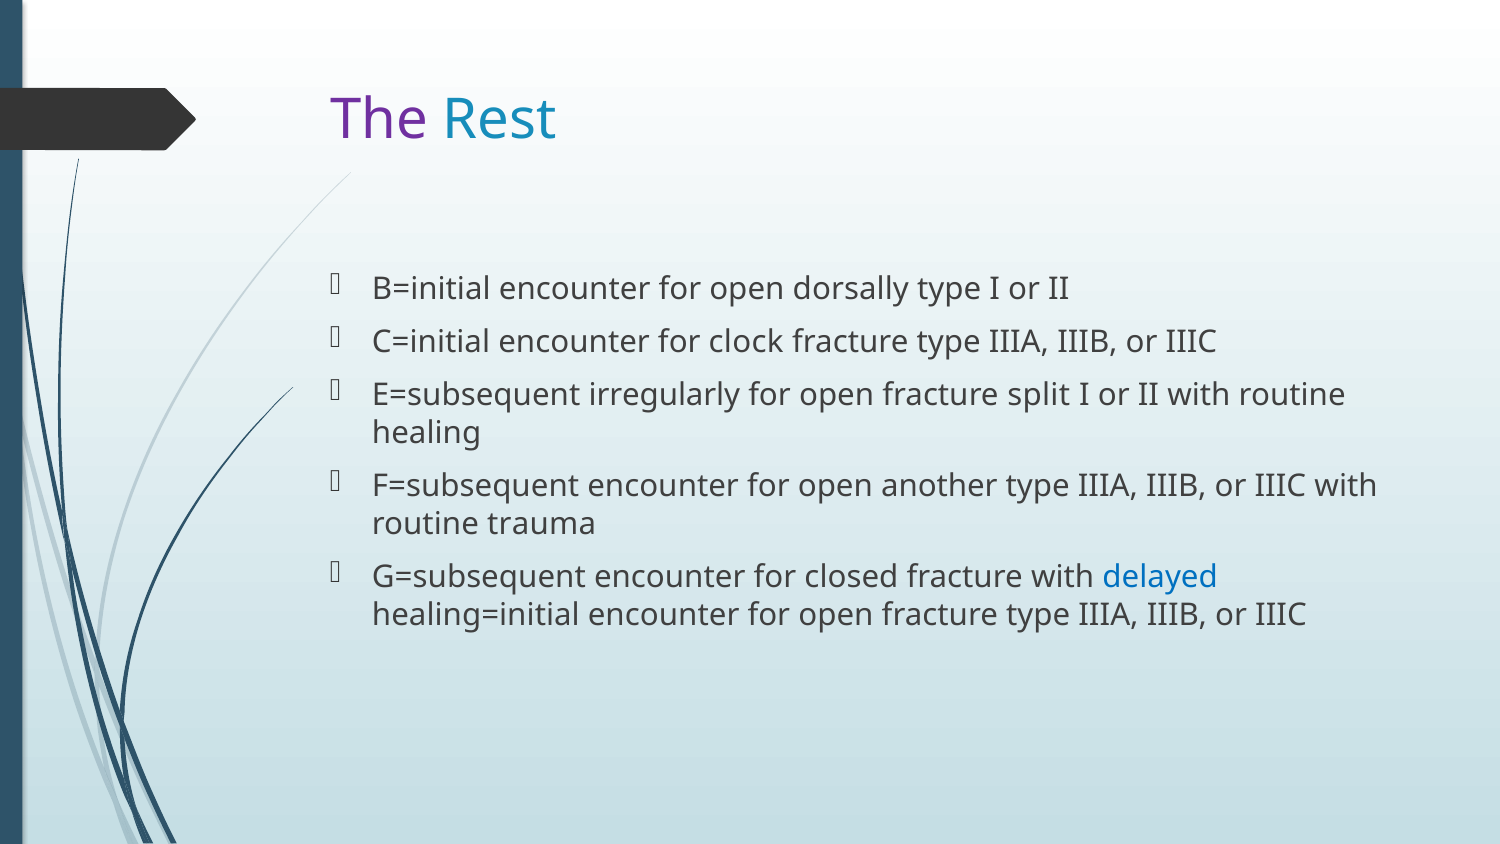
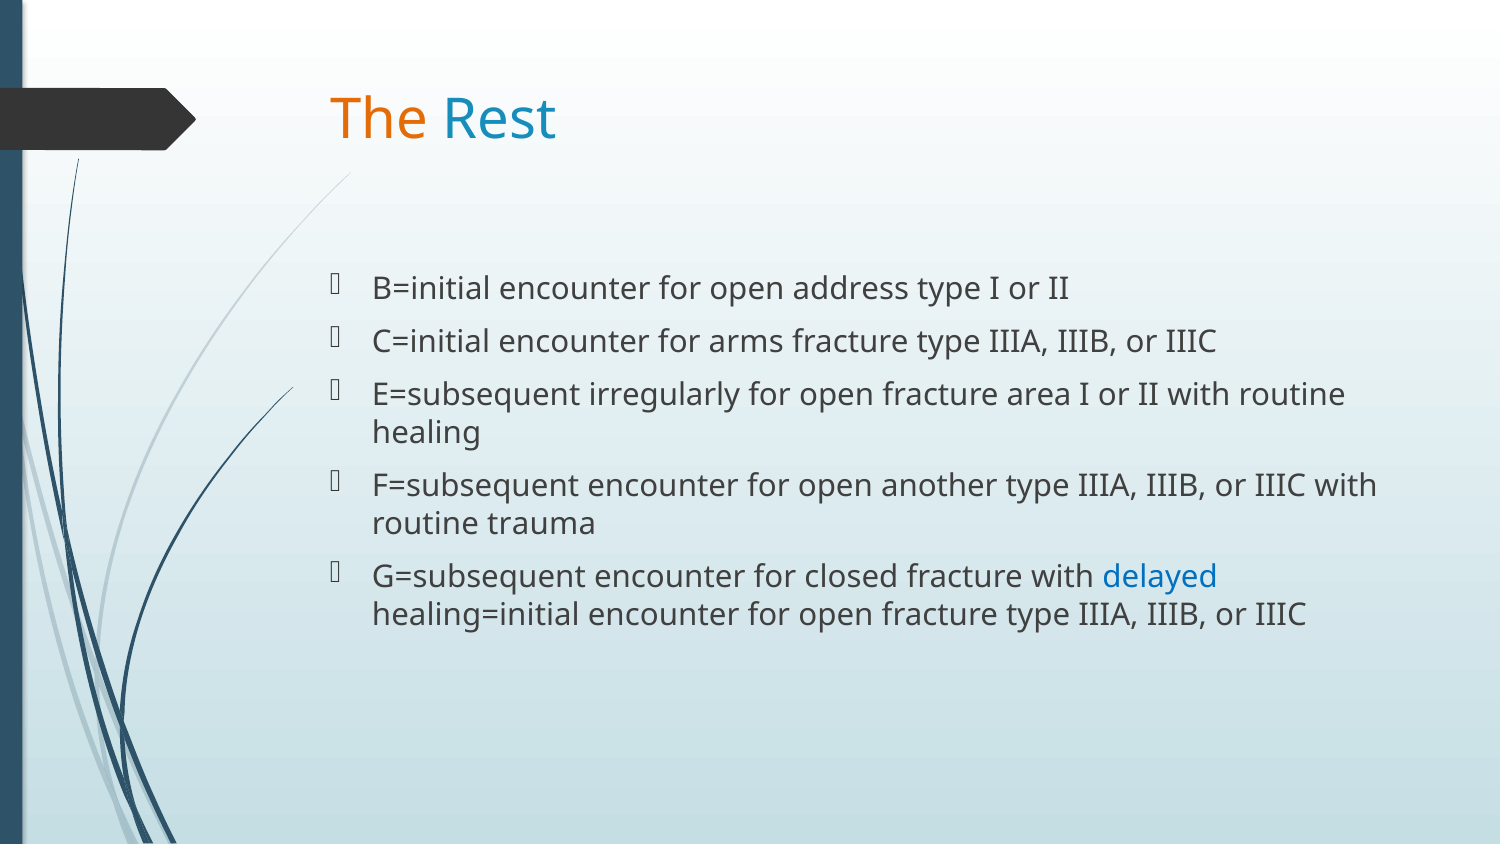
The colour: purple -> orange
dorsally: dorsally -> address
clock: clock -> arms
split: split -> area
